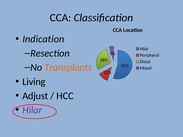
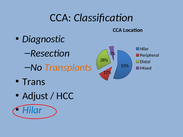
Indication: Indication -> Diagnostic
Living: Living -> Trans
Hilar at (32, 110) colour: purple -> blue
